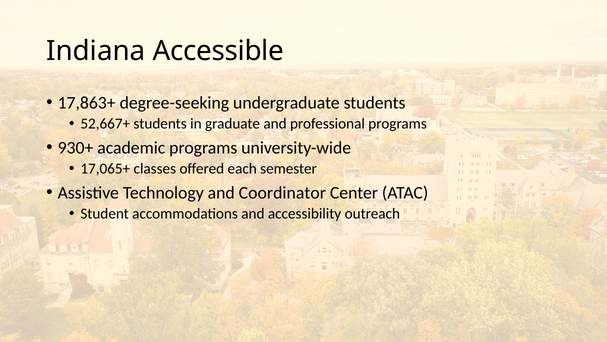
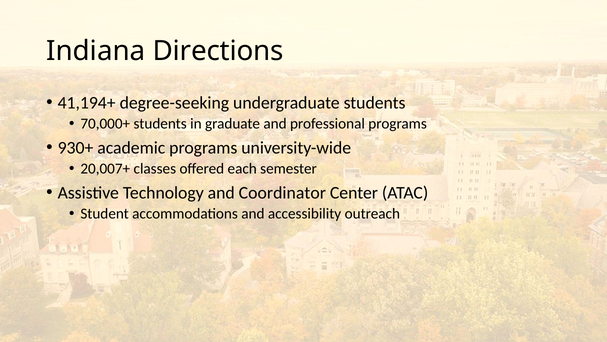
Accessible: Accessible -> Directions
17,863+: 17,863+ -> 41,194+
52,667+: 52,667+ -> 70,000+
17,065+: 17,065+ -> 20,007+
